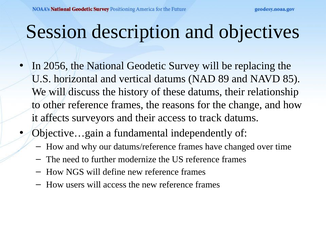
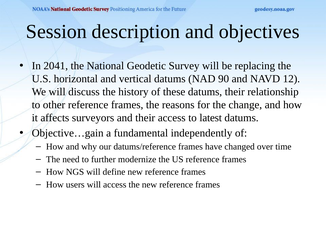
2056: 2056 -> 2041
89: 89 -> 90
85: 85 -> 12
track: track -> latest
